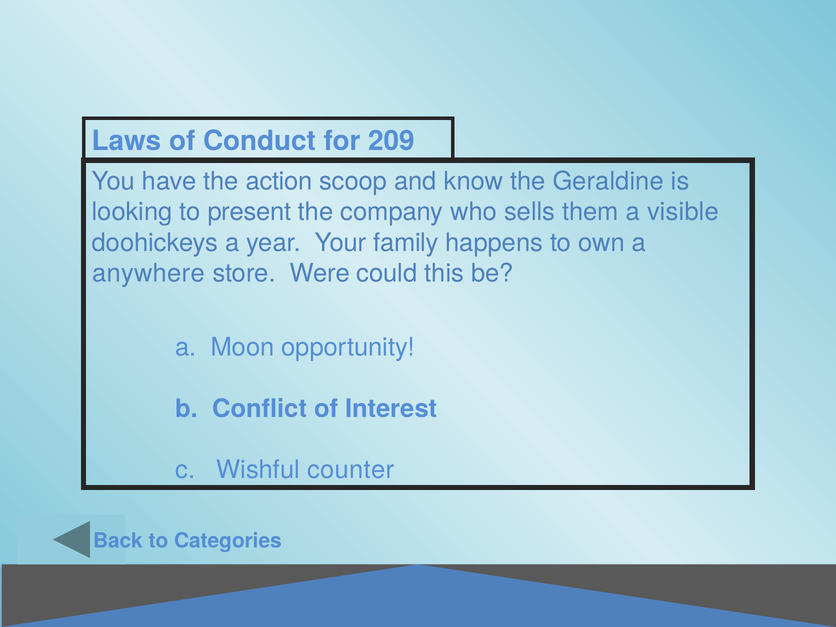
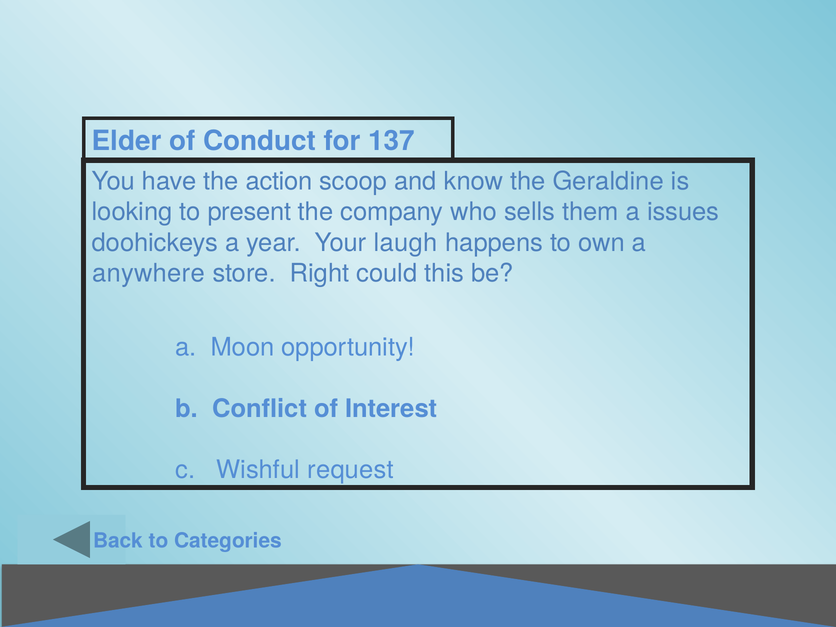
Laws: Laws -> Elder
209: 209 -> 137
visible: visible -> issues
family: family -> laugh
Were: Were -> Right
counter: counter -> request
